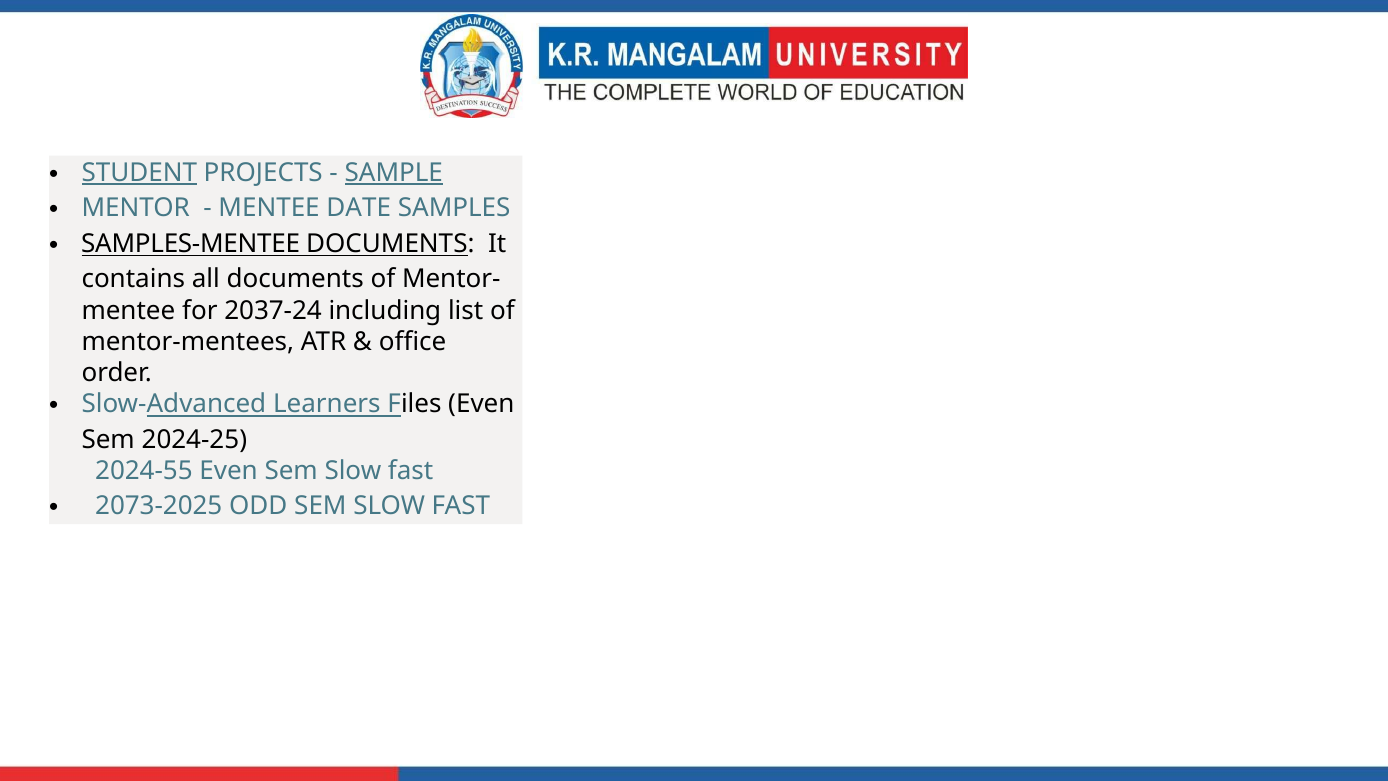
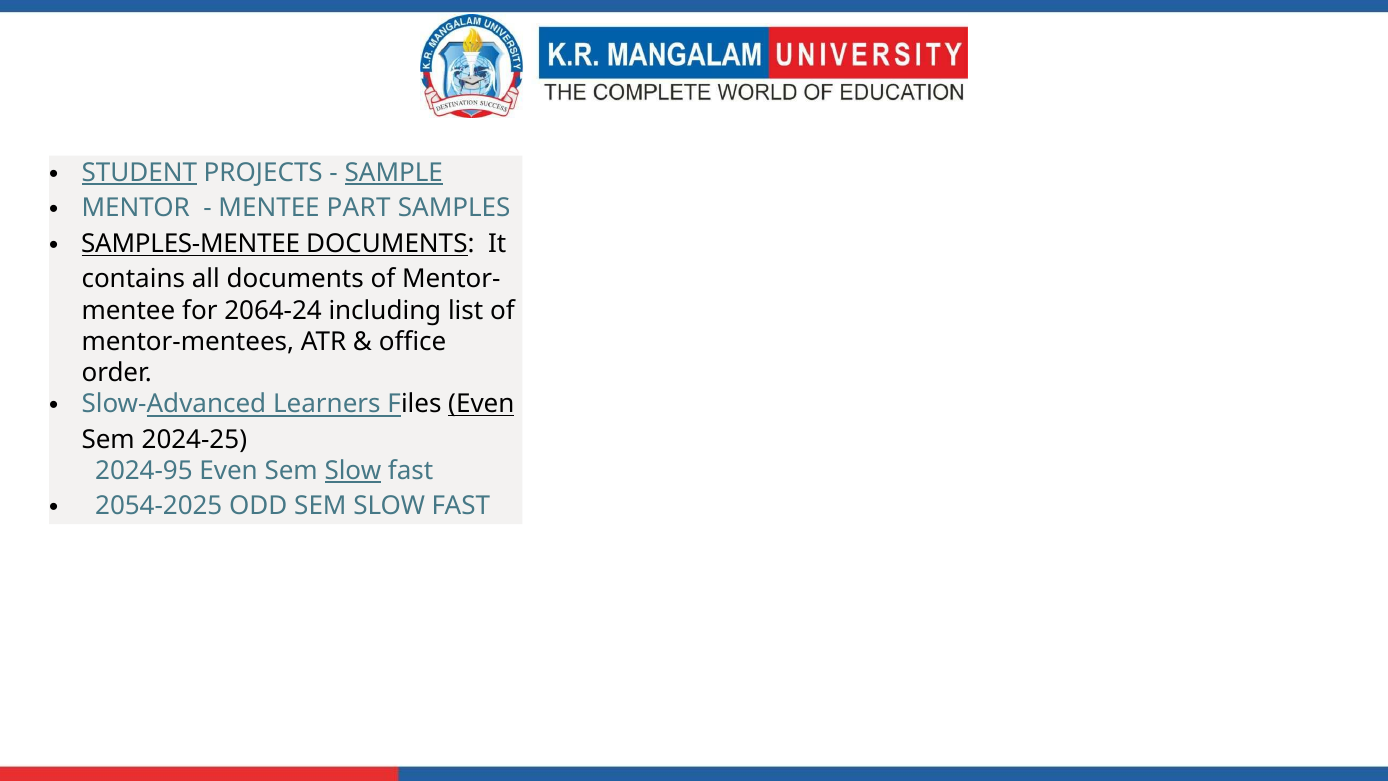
DATE: DATE -> PART
2037-24: 2037-24 -> 2064-24
Even at (481, 404) underline: none -> present
2024-55: 2024-55 -> 2024-95
Slow at (353, 471) underline: none -> present
2073-2025: 2073-2025 -> 2054-2025
